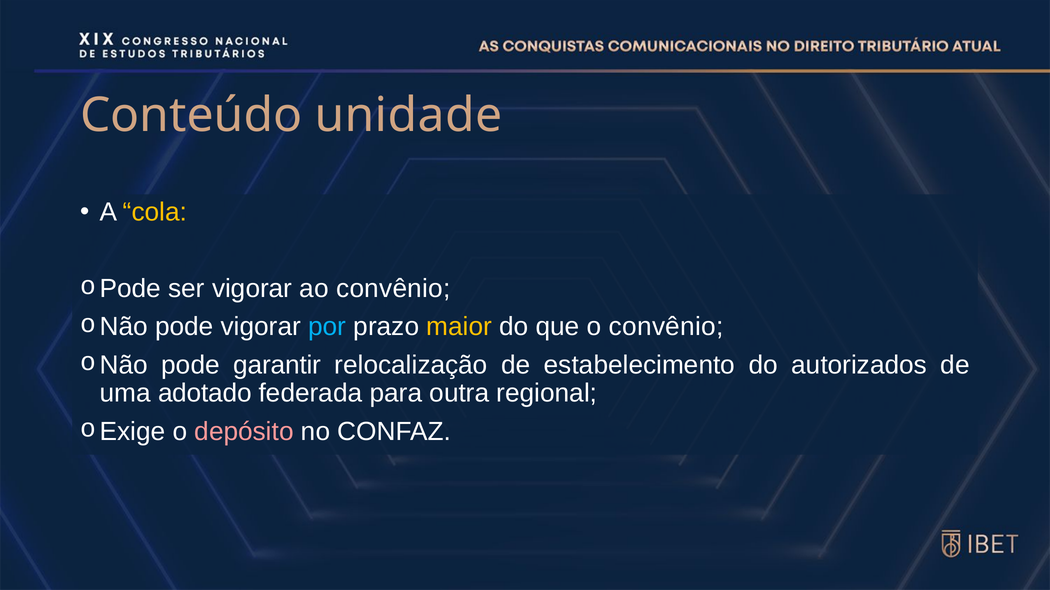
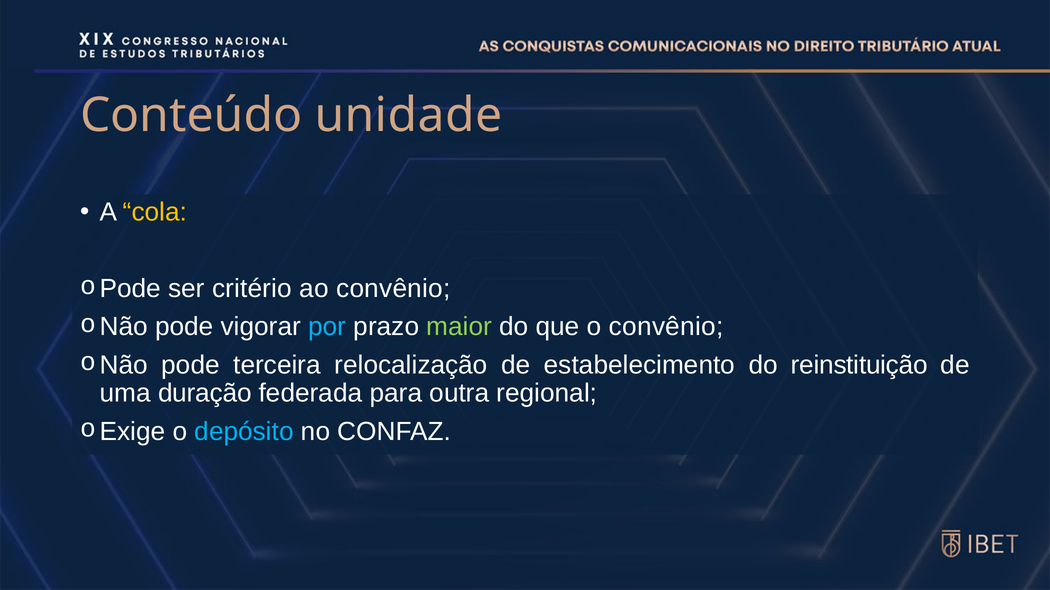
ser vigorar: vigorar -> critério
maior colour: yellow -> light green
garantir: garantir -> terceira
autorizados: autorizados -> reinstituição
adotado: adotado -> duração
depósito colour: pink -> light blue
